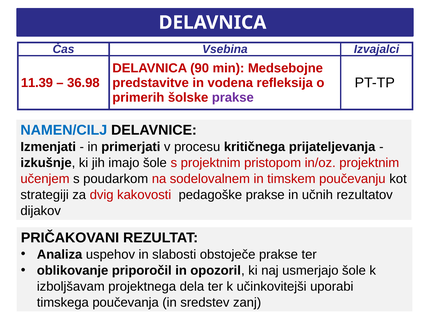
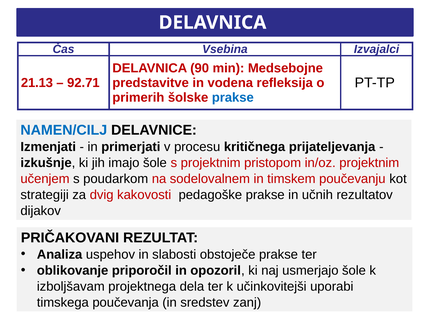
11.39: 11.39 -> 21.13
36.98: 36.98 -> 92.71
prakse at (233, 97) colour: purple -> blue
